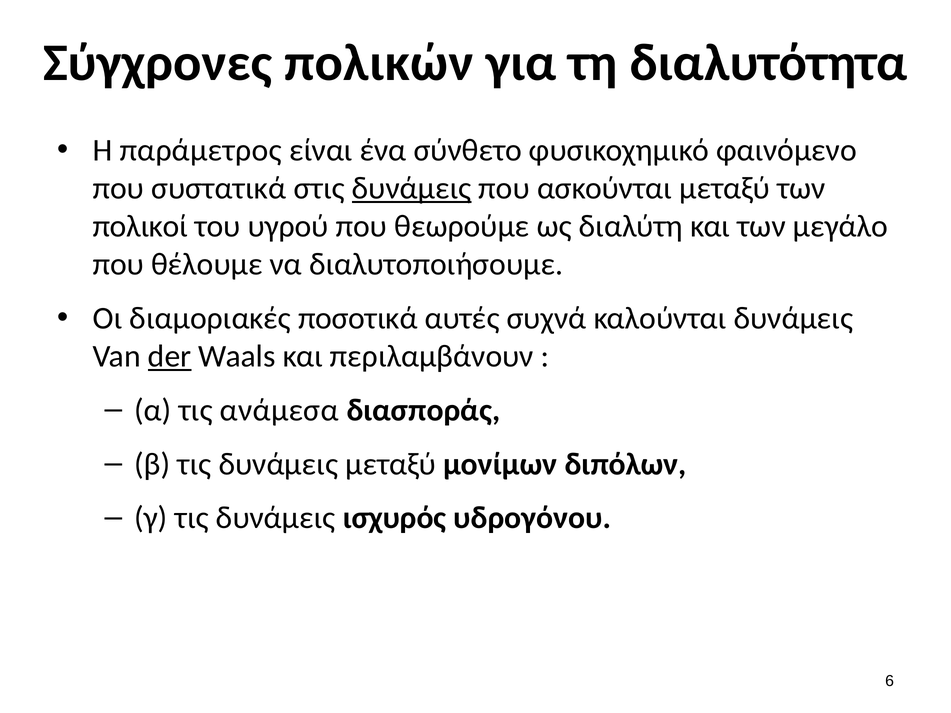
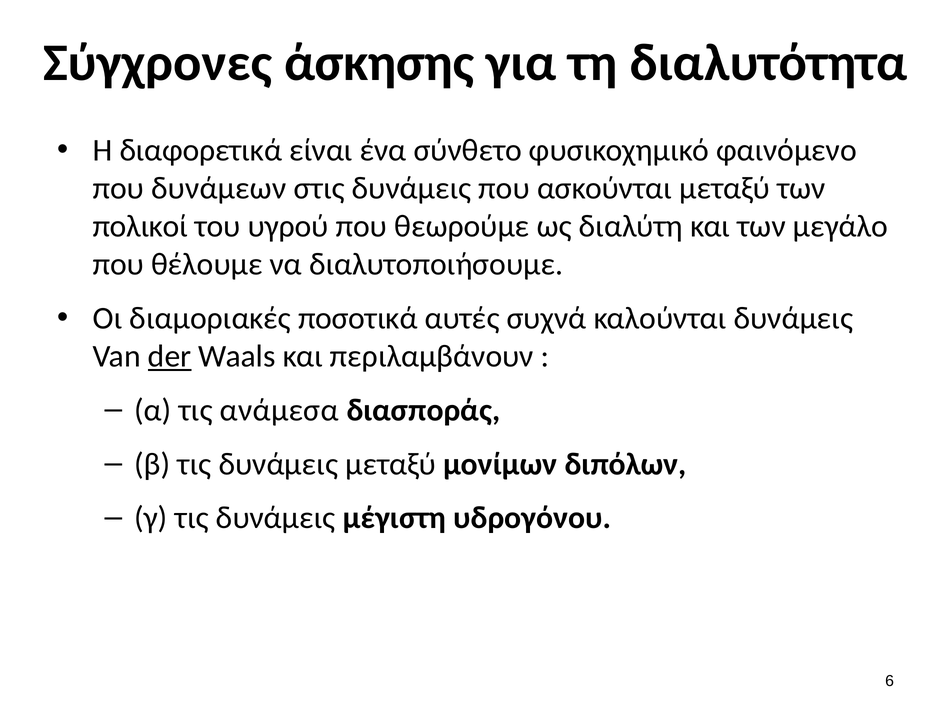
πολικών: πολικών -> άσκησης
παράμετρος: παράμετρος -> διαφορετικά
συστατικά: συστατικά -> δυνάμεων
δυνάμεις at (412, 188) underline: present -> none
ισχυρός: ισχυρός -> μέγιστη
